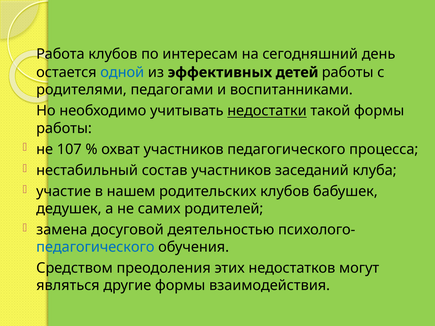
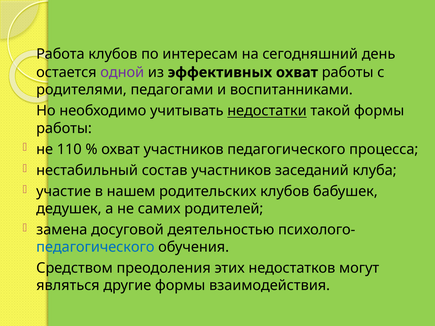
одной colour: blue -> purple
эффективных детей: детей -> охват
107: 107 -> 110
